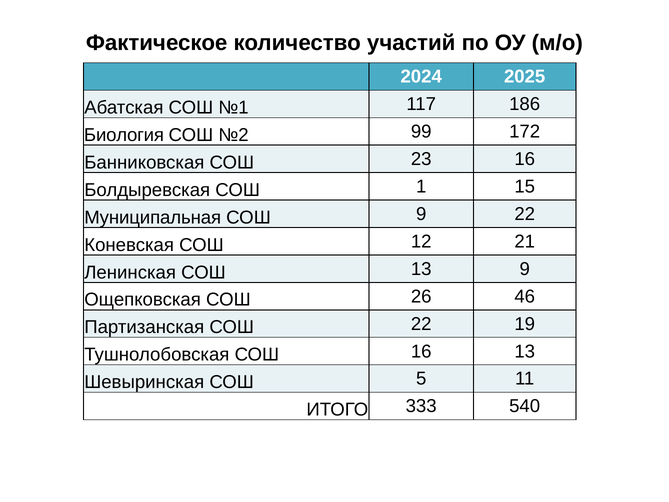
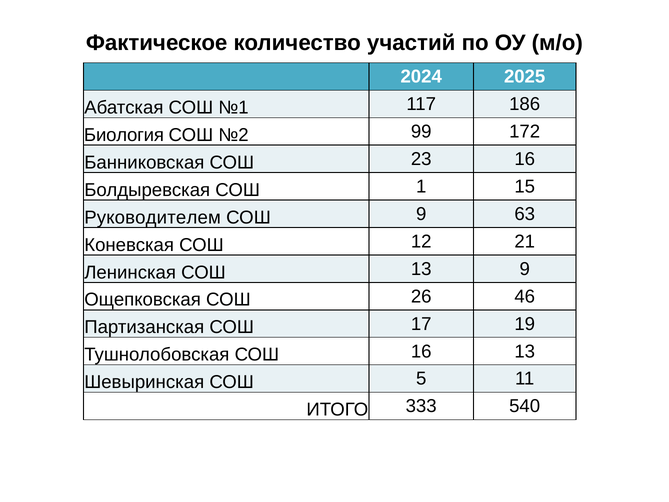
Муниципальная: Муниципальная -> Руководителем
9 22: 22 -> 63
СОШ 22: 22 -> 17
